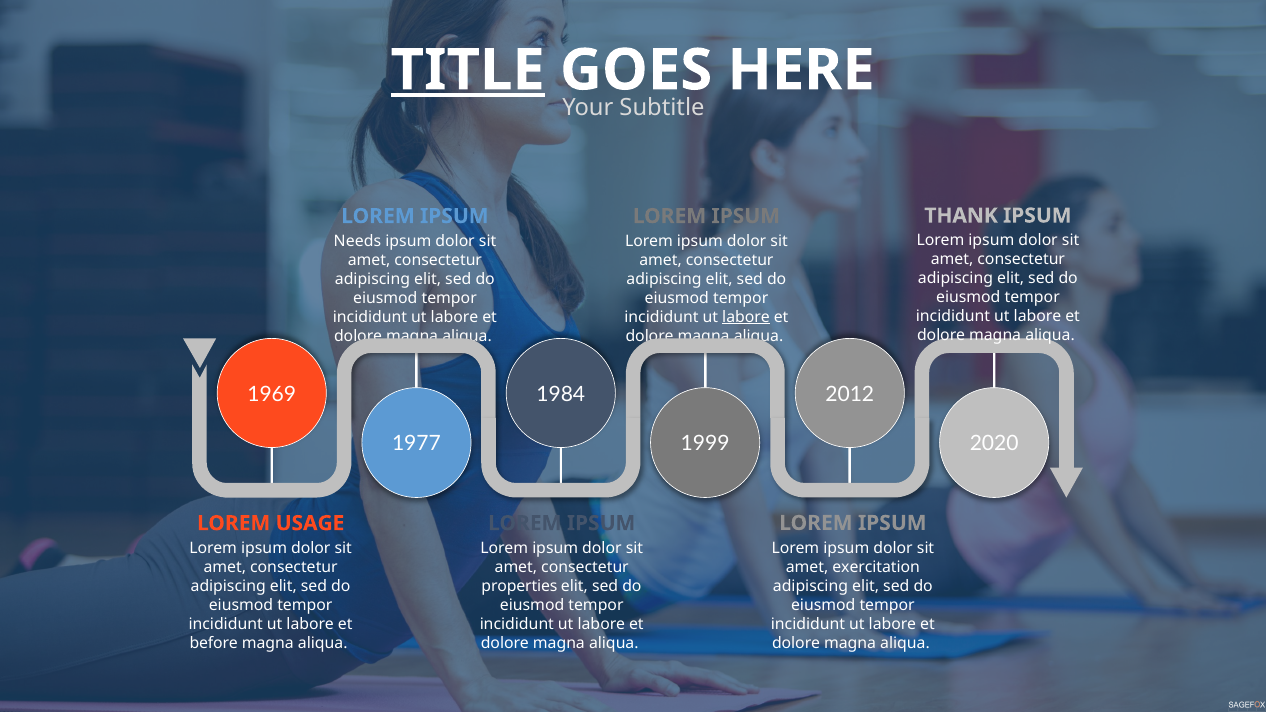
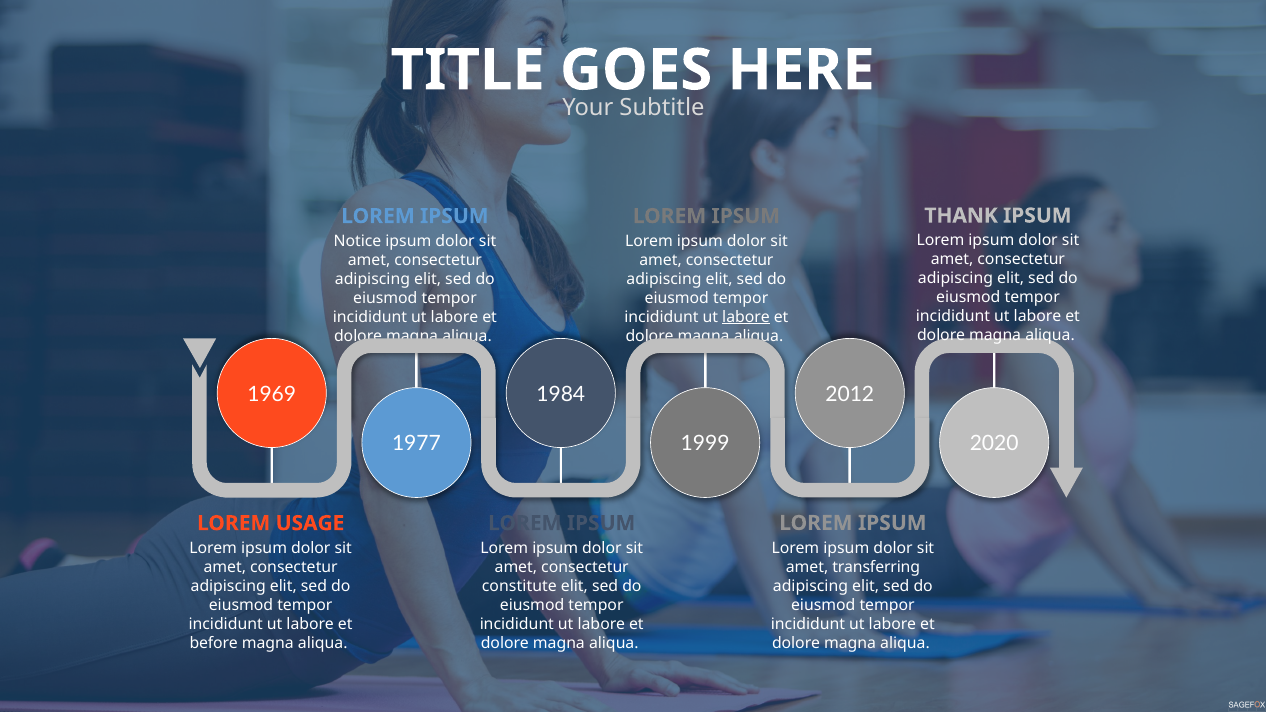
TITLE underline: present -> none
Needs: Needs -> Notice
exercitation: exercitation -> transferring
properties: properties -> constitute
